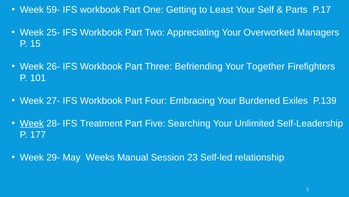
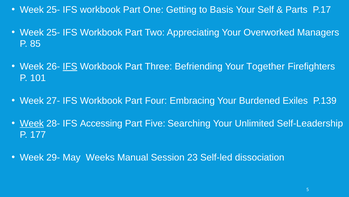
59- at (53, 10): 59- -> 25-
Least: Least -> Basis
15: 15 -> 85
IFS at (70, 66) underline: none -> present
Treatment: Treatment -> Accessing
relationship: relationship -> dissociation
